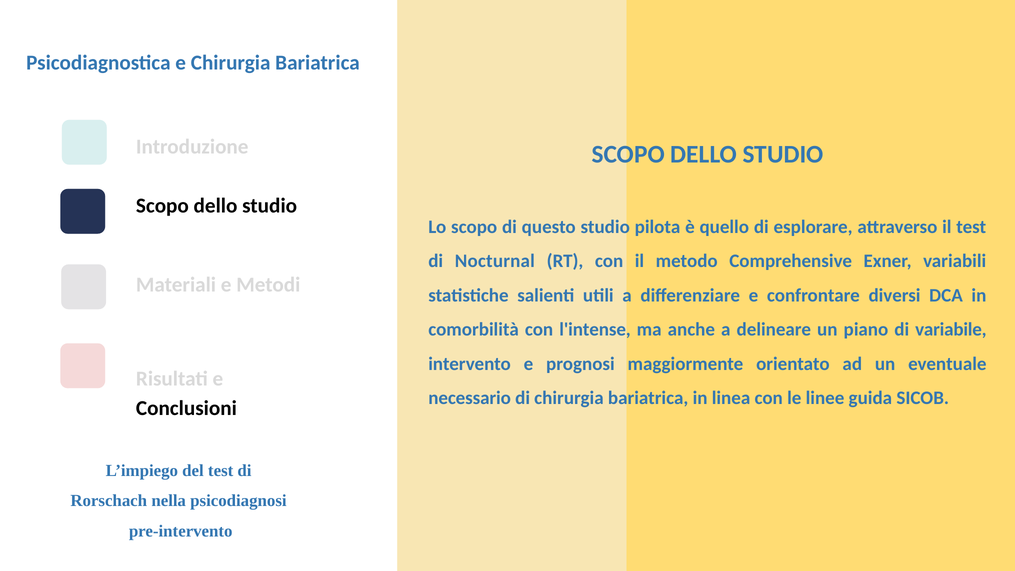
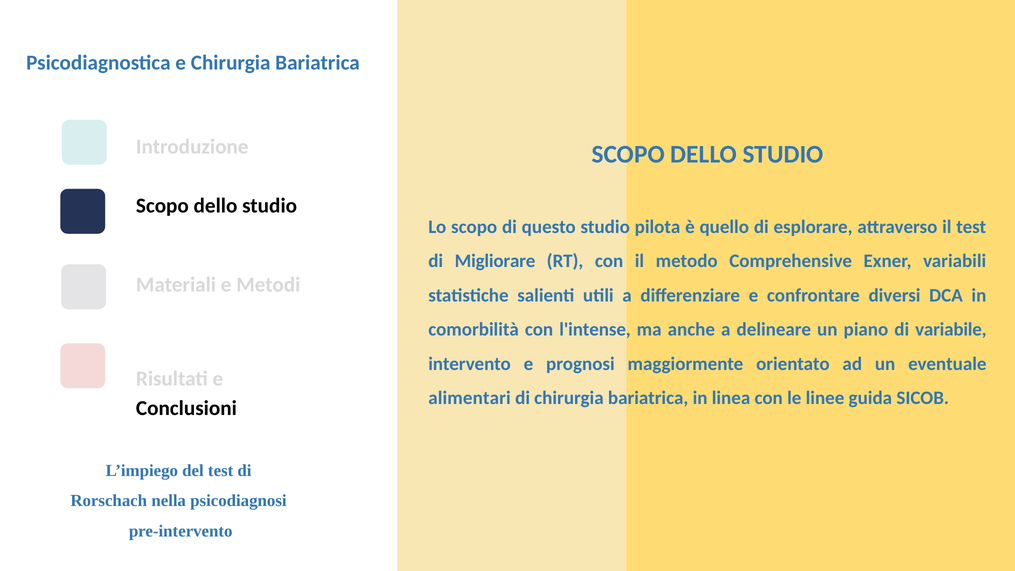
Nocturnal: Nocturnal -> Migliorare
necessario: necessario -> alimentari
